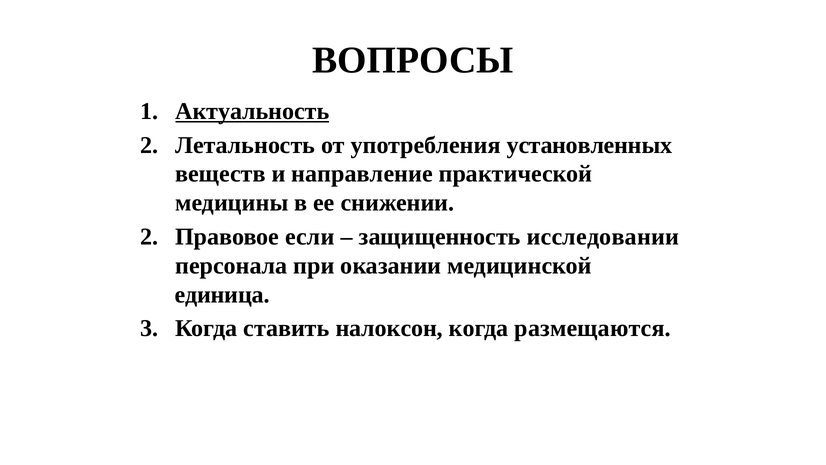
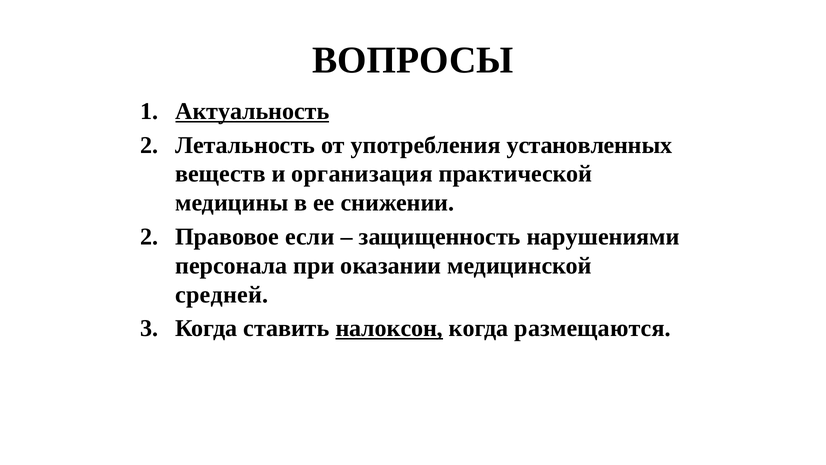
направление: направление -> организация
исследовании: исследовании -> нарушениями
единица: единица -> средней
налоксон underline: none -> present
